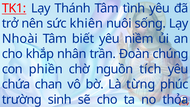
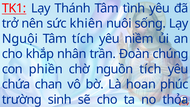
Nhoài: Nhoài -> Nguội
Tâm biết: biết -> tích
từng: từng -> hoan
